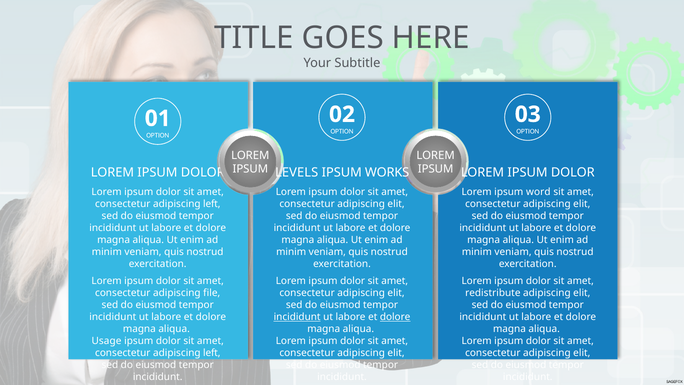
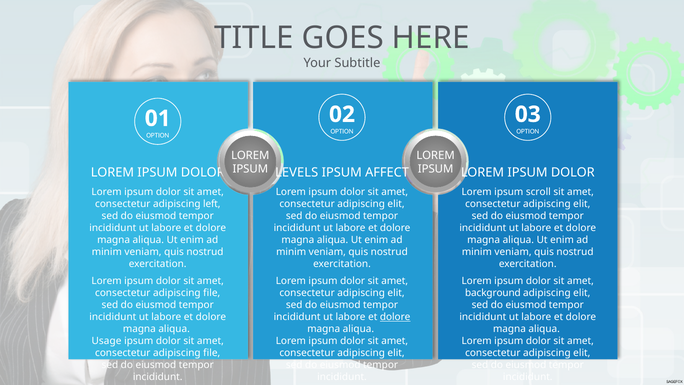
WORKS: WORKS -> AFFECT
word: word -> scroll
redistribute: redistribute -> background
incididunt at (297, 317) underline: present -> none
left at (212, 353): left -> file
